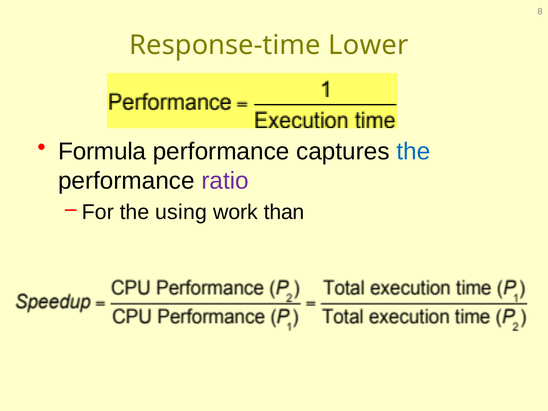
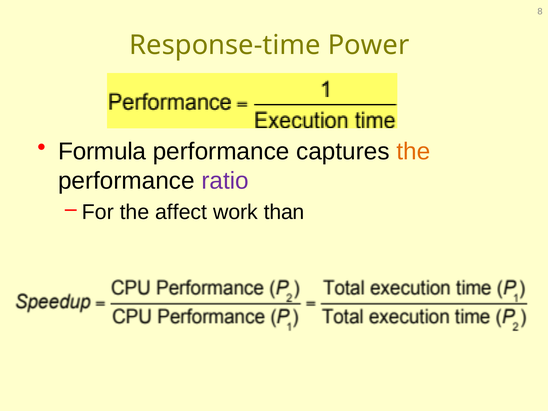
Lower: Lower -> Power
the at (413, 151) colour: blue -> orange
using: using -> affect
